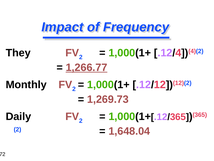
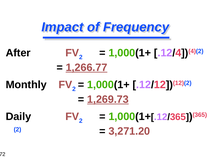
They: They -> After
1,269.73 underline: none -> present
1,648.04: 1,648.04 -> 3,271.20
